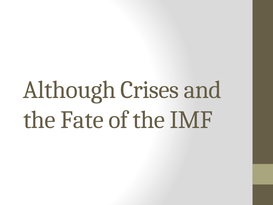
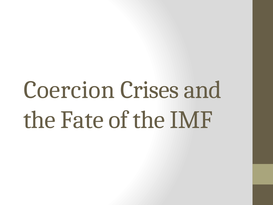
Although: Although -> Coercion
